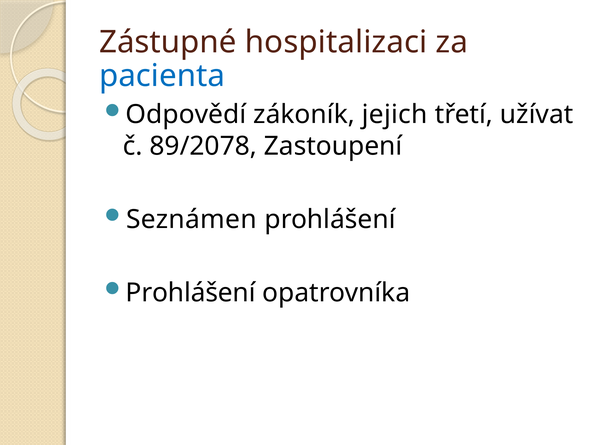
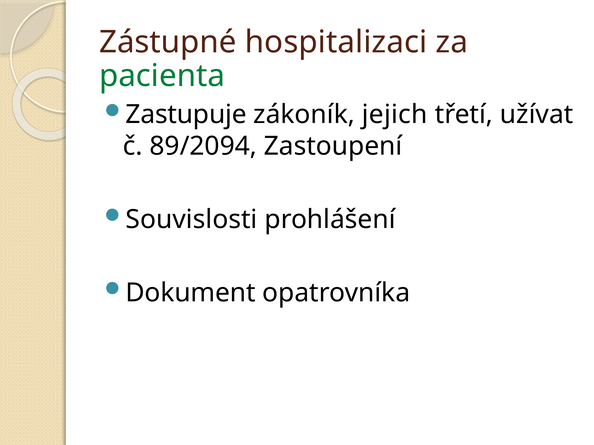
pacienta colour: blue -> green
Odpovědí: Odpovědí -> Zastupuje
89/2078: 89/2078 -> 89/2094
Seznámen: Seznámen -> Souvislosti
Prohlášení at (191, 293): Prohlášení -> Dokument
